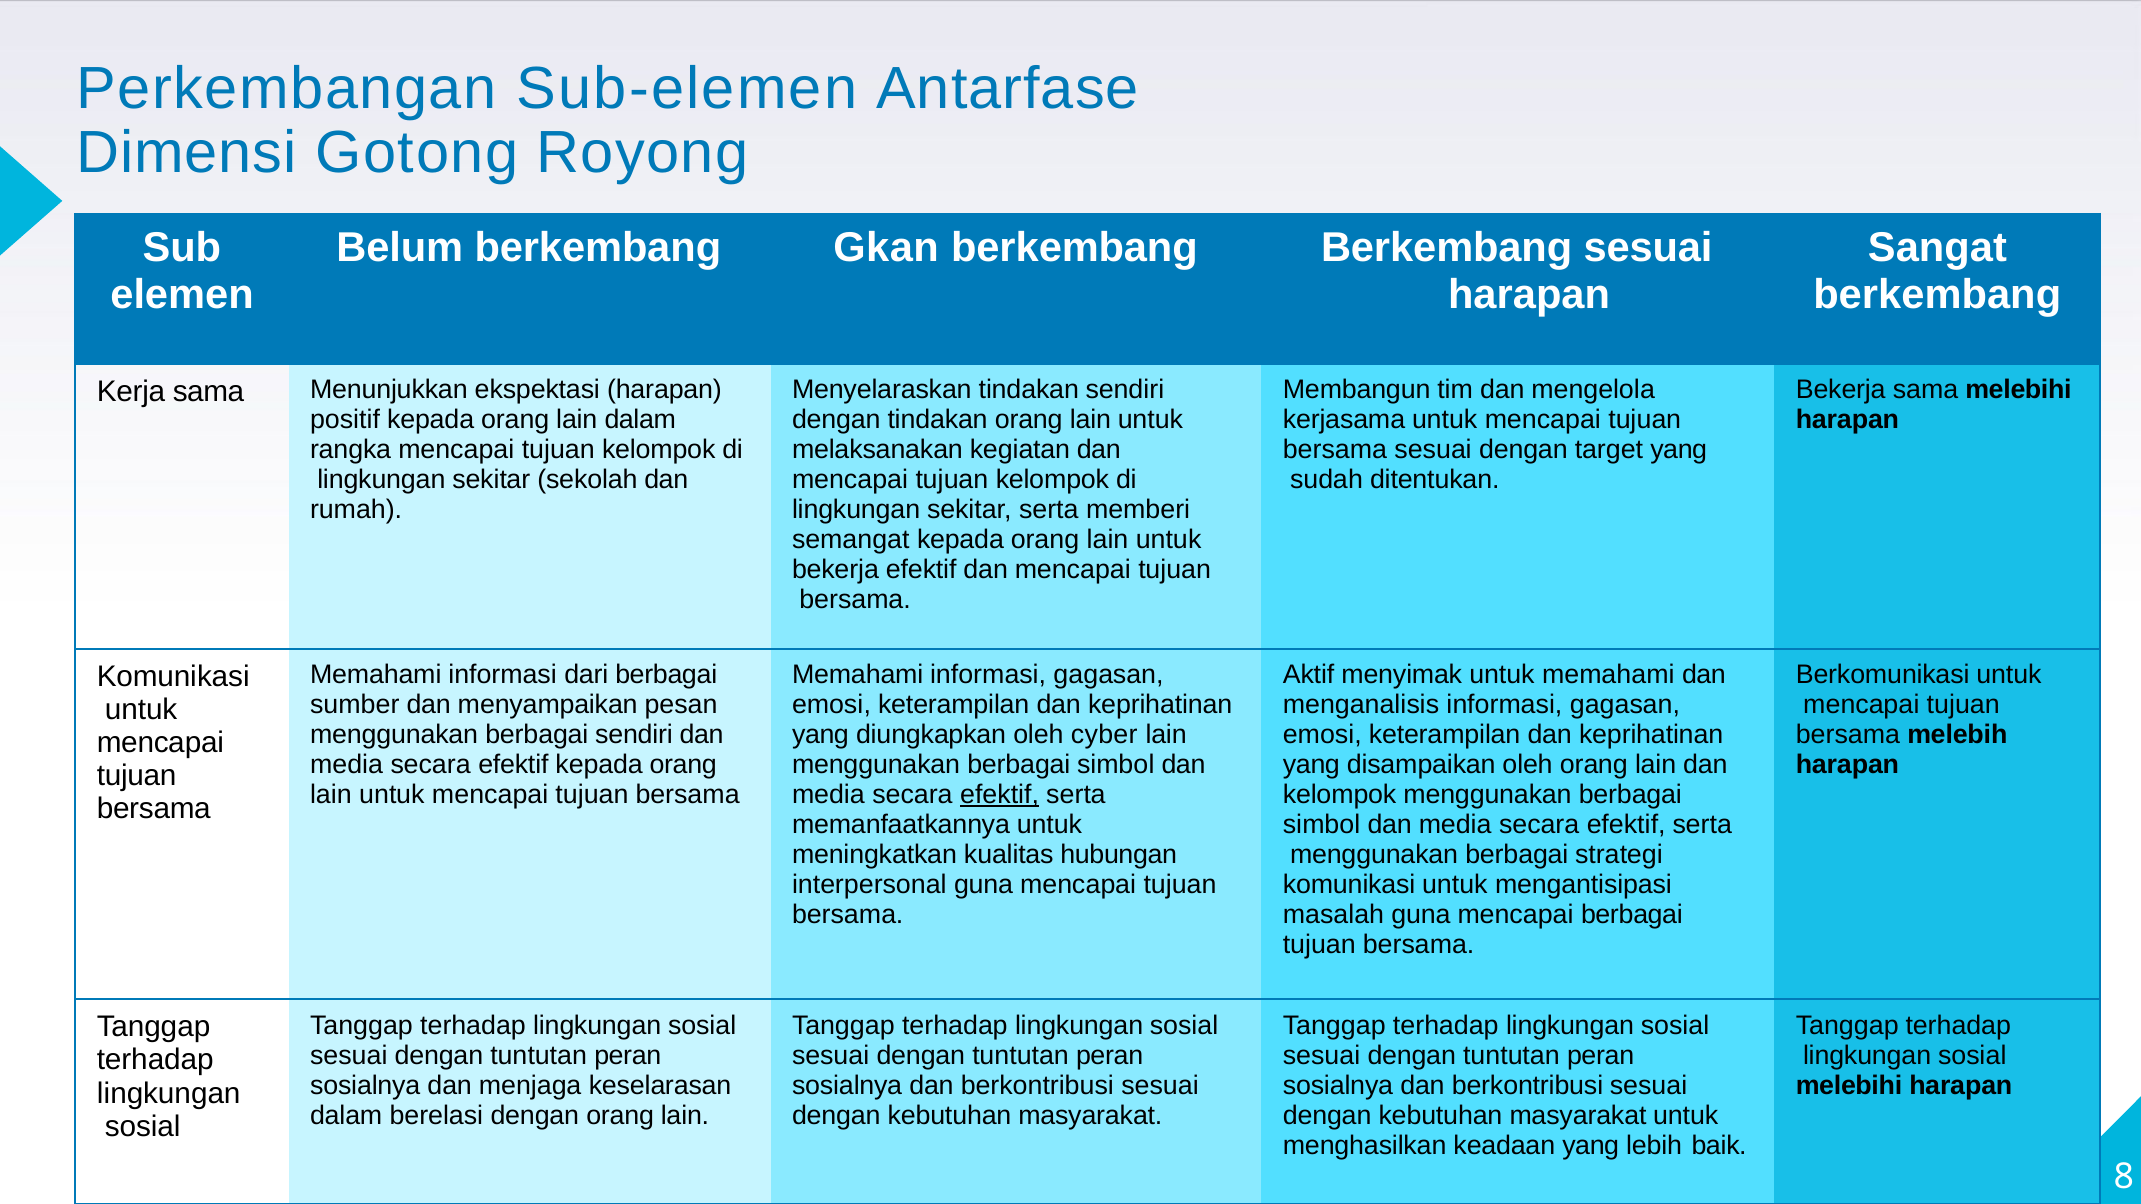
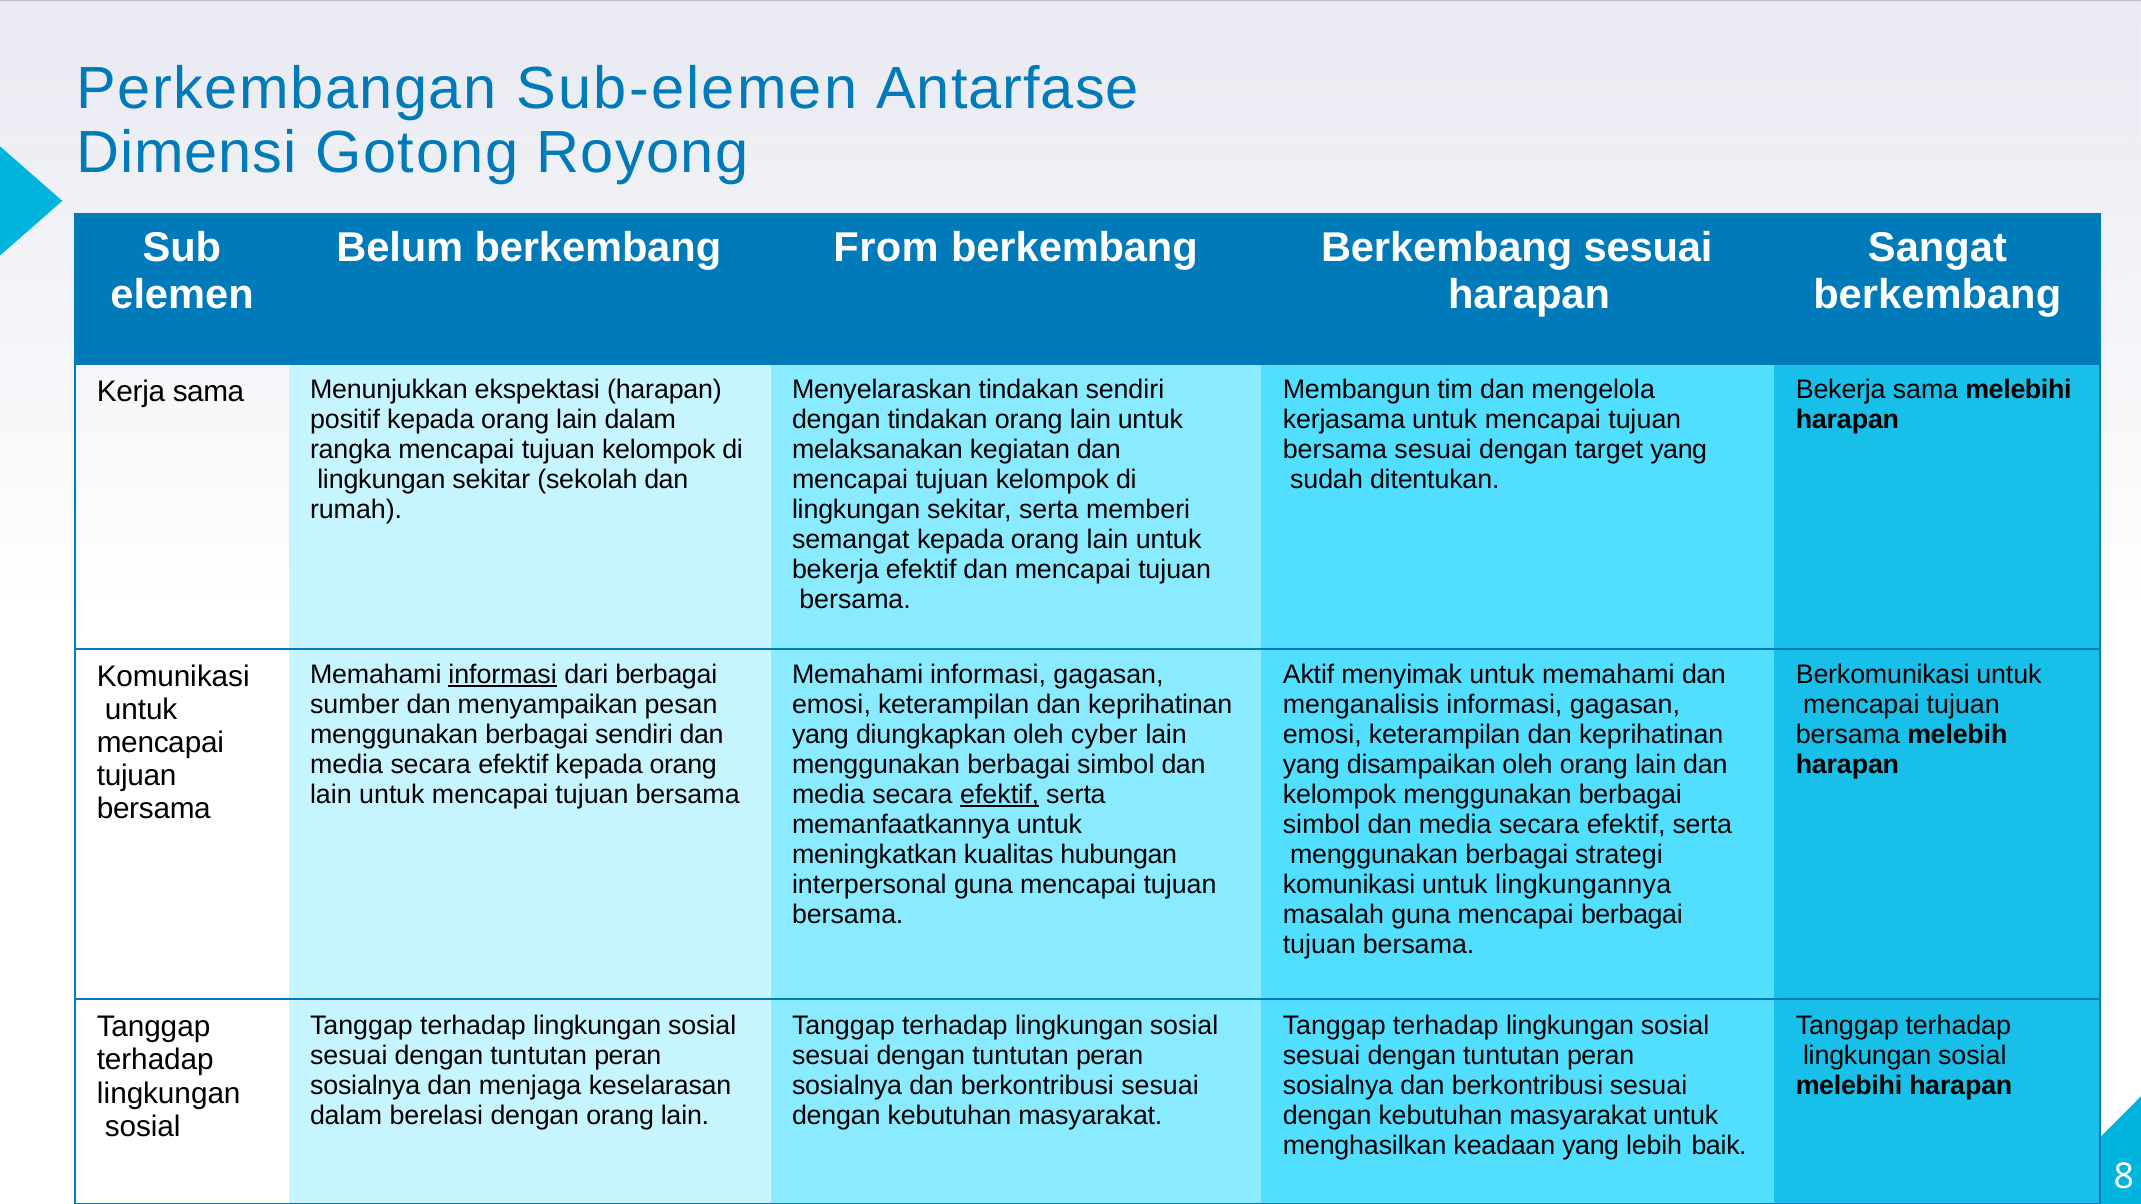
Gkan: Gkan -> From
informasi at (503, 675) underline: none -> present
mengantisipasi: mengantisipasi -> lingkungannya
